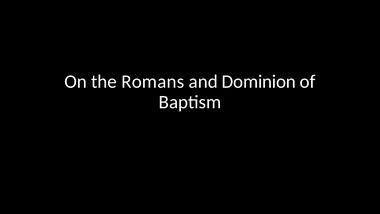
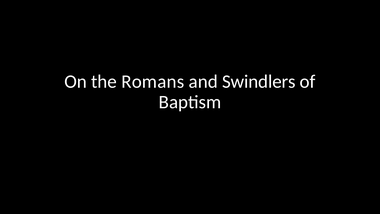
Dominion: Dominion -> Swindlers
